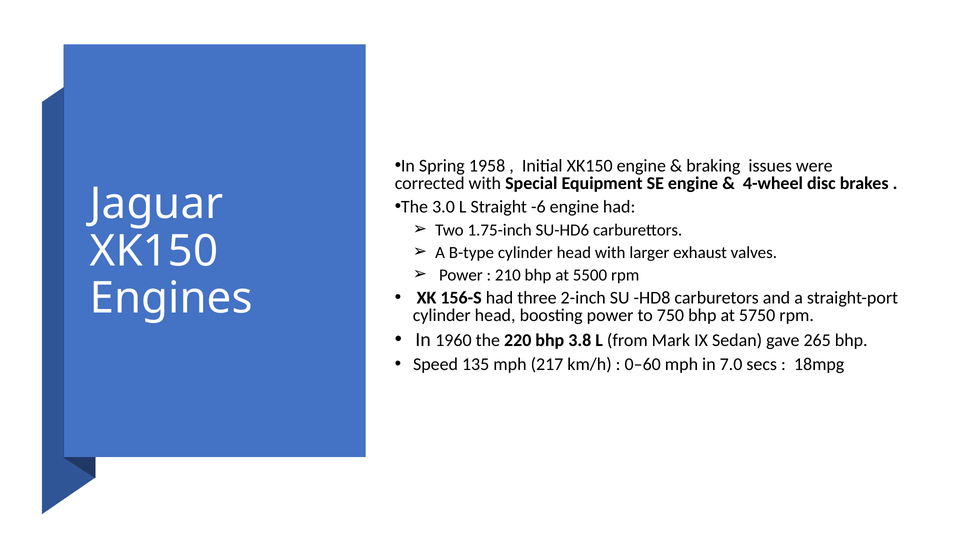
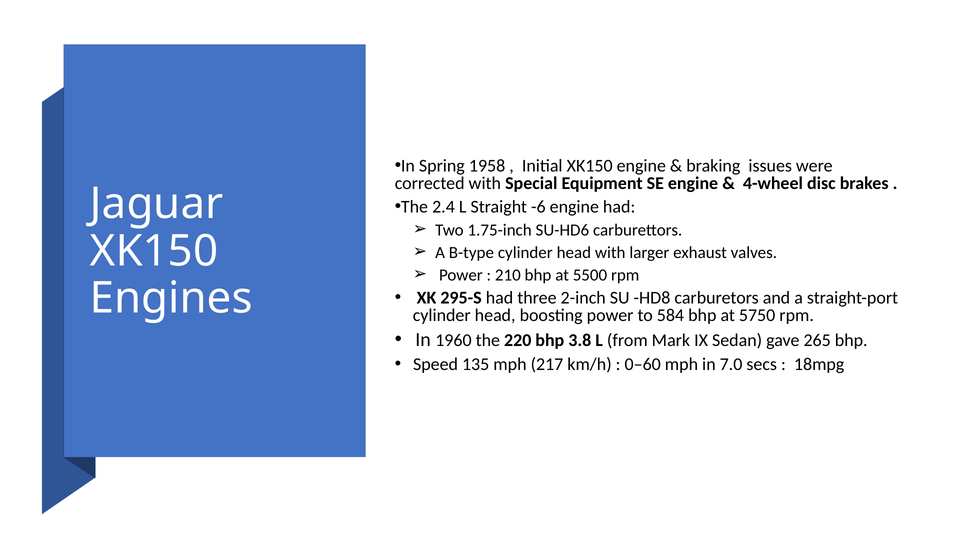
3.0: 3.0 -> 2.4
156-S: 156-S -> 295-S
750: 750 -> 584
